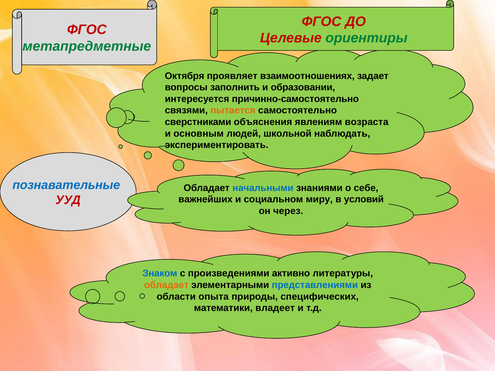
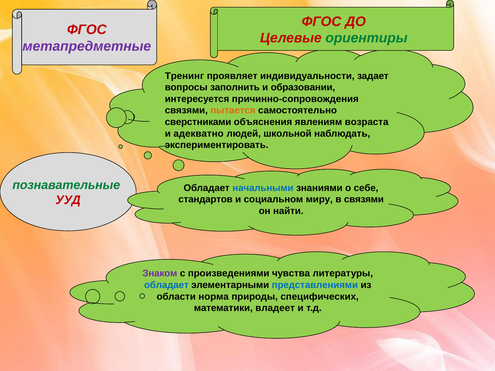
метапредметные colour: green -> purple
Октября: Октября -> Тренинг
взаимоотношениях: взаимоотношениях -> индивидуальности
причинно-самостоятельно: причинно-самостоятельно -> причинно-сопровождения
основным: основным -> адекватно
познавательные colour: blue -> green
важнейших: важнейших -> стандартов
в условий: условий -> связями
через: через -> найти
Знаком colour: blue -> purple
активно: активно -> чувства
обладает at (166, 285) colour: orange -> blue
опыта: опыта -> норма
